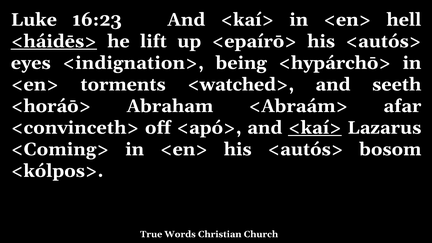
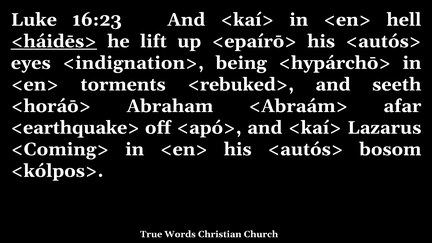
<watched>: <watched> -> <rebuked>
<convinceth>: <convinceth> -> <earthquake>
<kaí> at (315, 128) underline: present -> none
